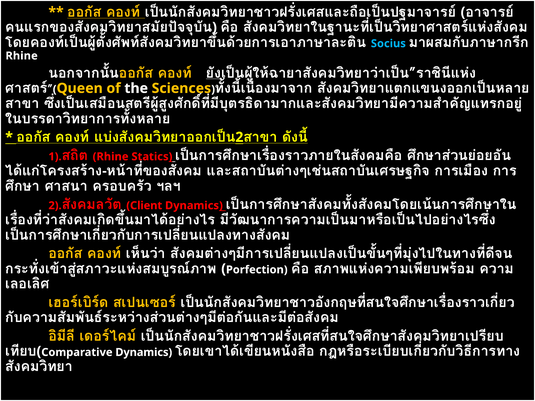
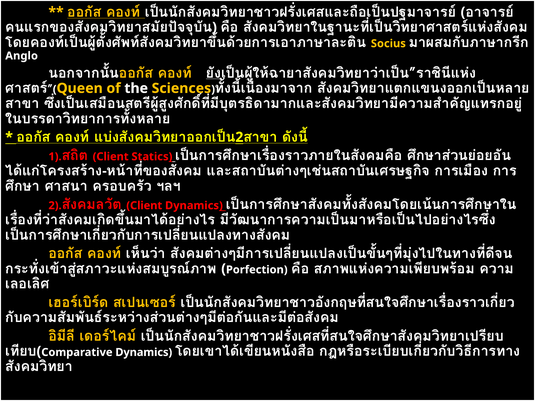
Socius colour: light blue -> yellow
Rhine at (22, 56): Rhine -> Anglo
Rhine at (111, 157): Rhine -> Client
